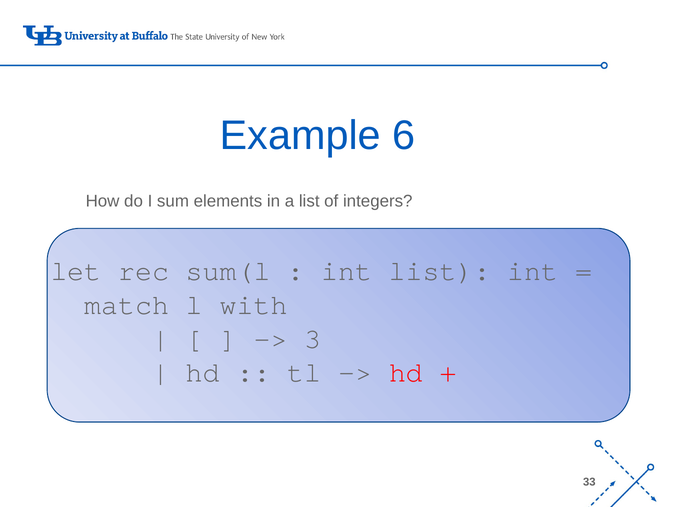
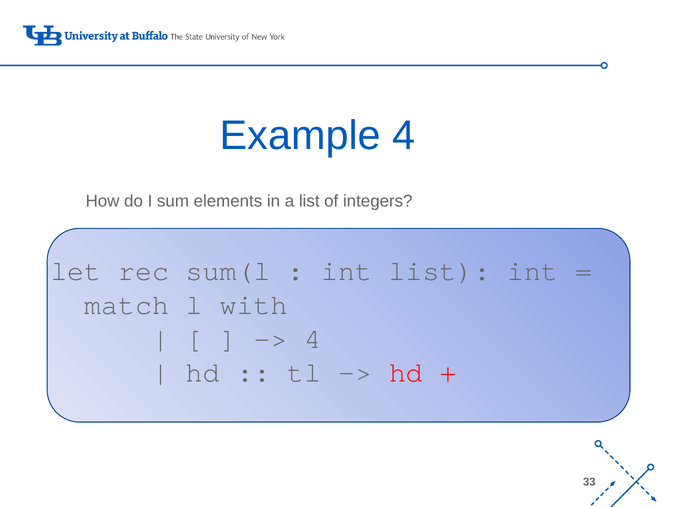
Example 6: 6 -> 4
3 at (313, 339): 3 -> 4
